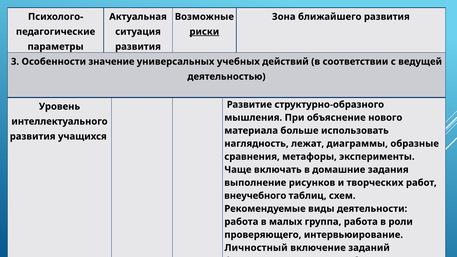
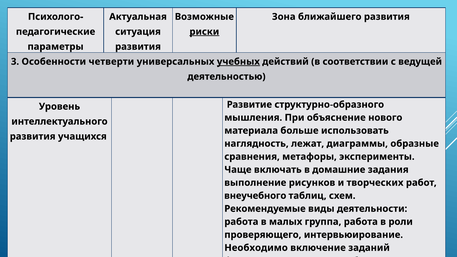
значение: значение -> четверти
учебных underline: none -> present
Личностный: Личностный -> Необходимо
